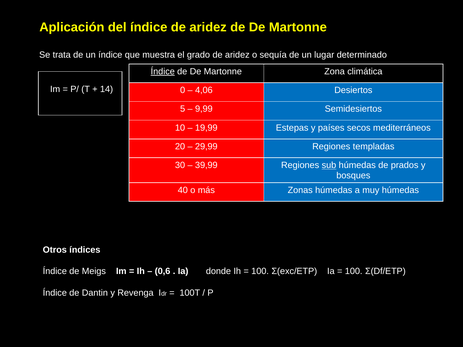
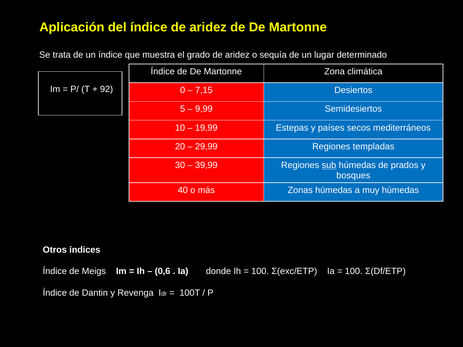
Índice at (163, 72) underline: present -> none
14: 14 -> 92
4,06: 4,06 -> 7,15
